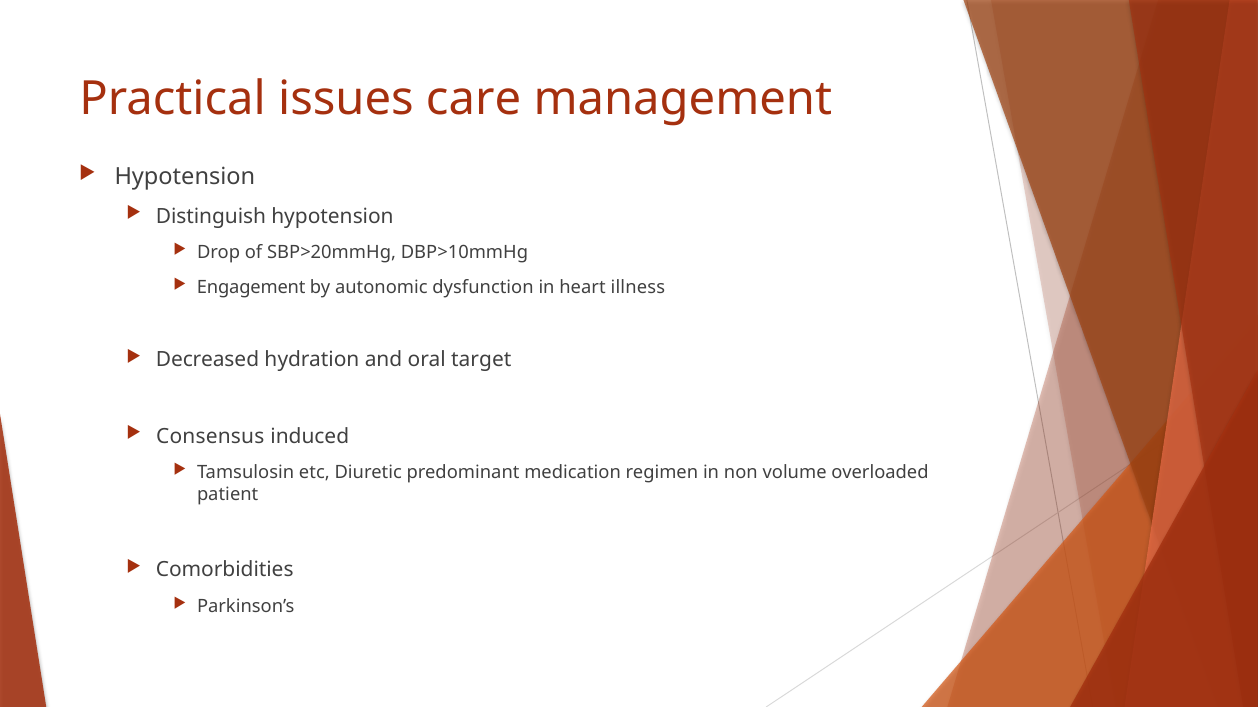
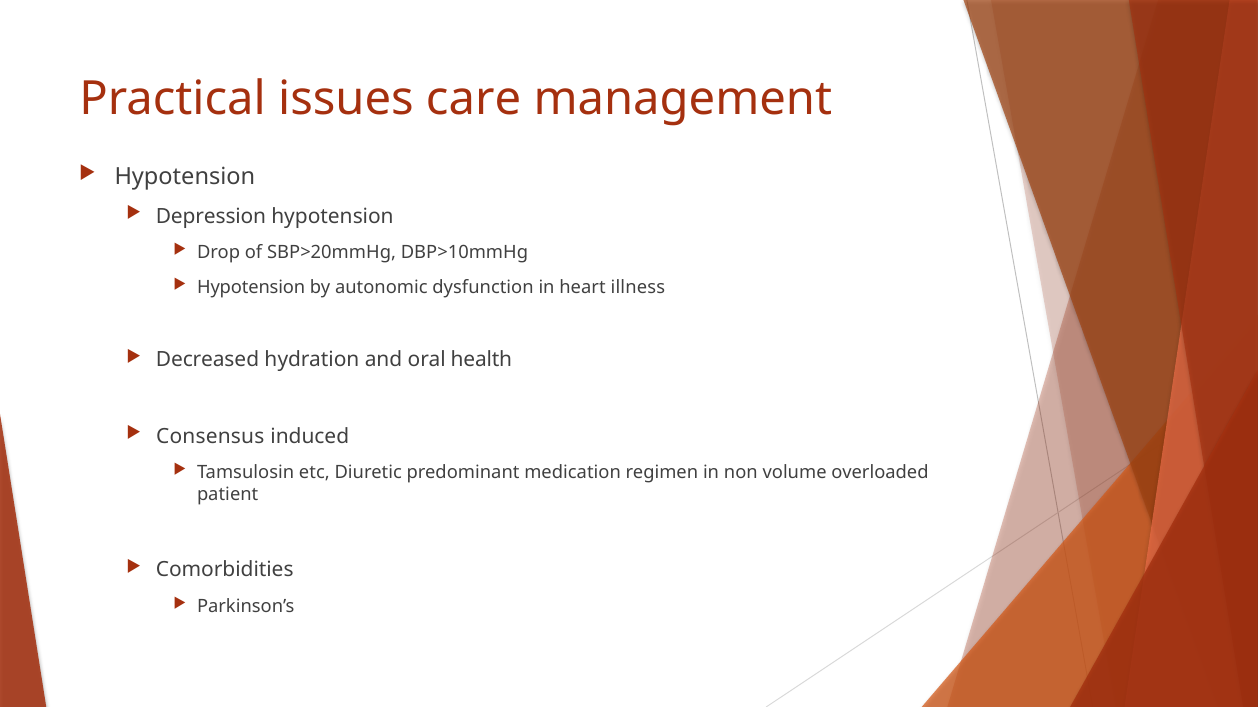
Distinguish: Distinguish -> Depression
Engagement at (251, 288): Engagement -> Hypotension
target: target -> health
